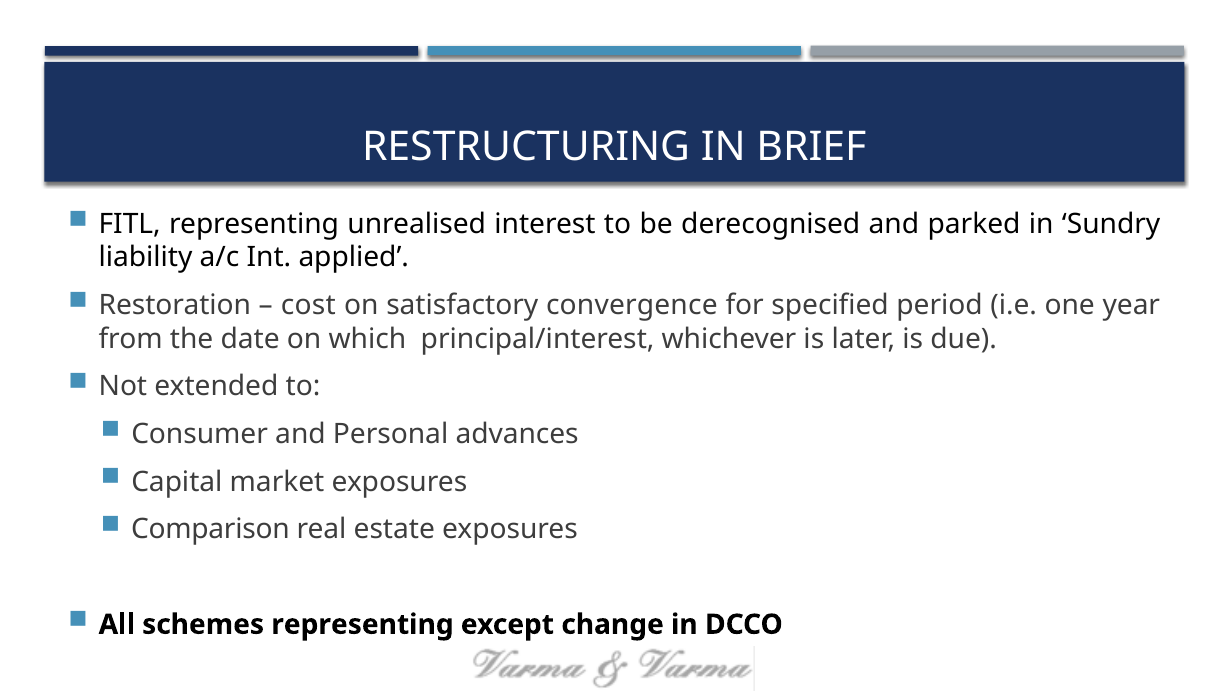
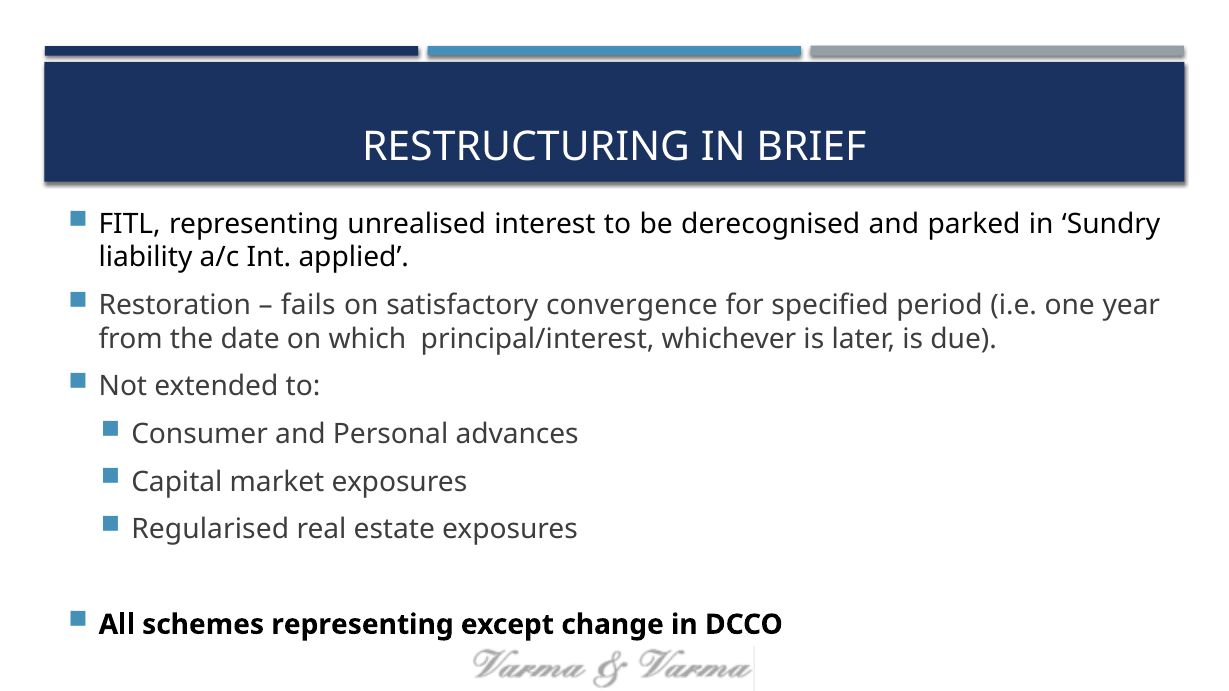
cost: cost -> fails
Comparison: Comparison -> Regularised
